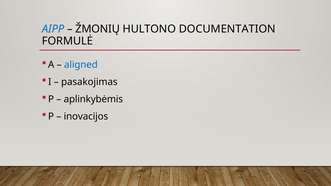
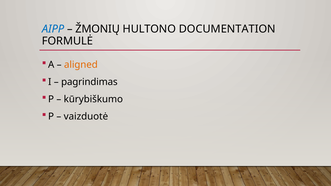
aligned colour: blue -> orange
pasakojimas: pasakojimas -> pagrindimas
aplinkybėmis: aplinkybėmis -> kūrybiškumo
inovacijos: inovacijos -> vaizduotė
